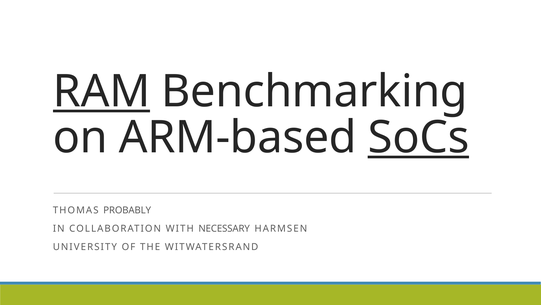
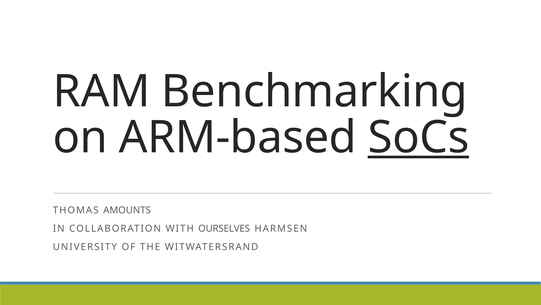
RAM underline: present -> none
PROBABLY: PROBABLY -> AMOUNTS
NECESSARY: NECESSARY -> OURSELVES
